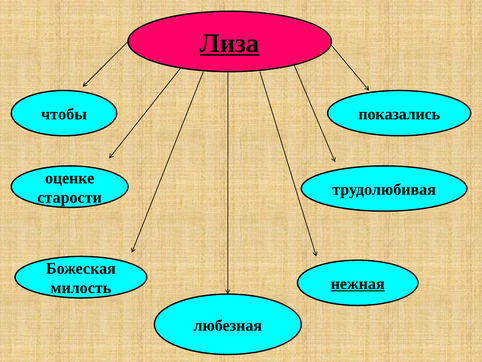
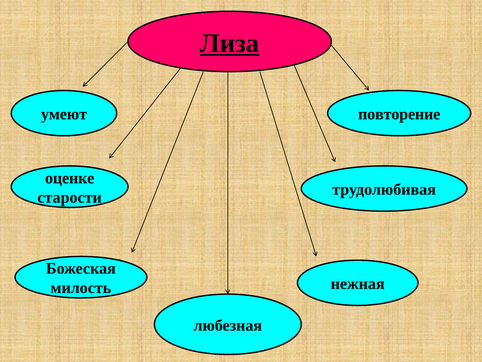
чтобы: чтобы -> умеют
показались: показались -> повторение
нежная underline: present -> none
